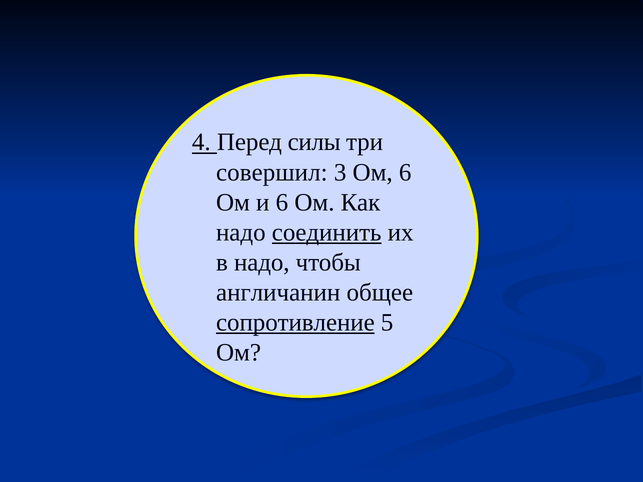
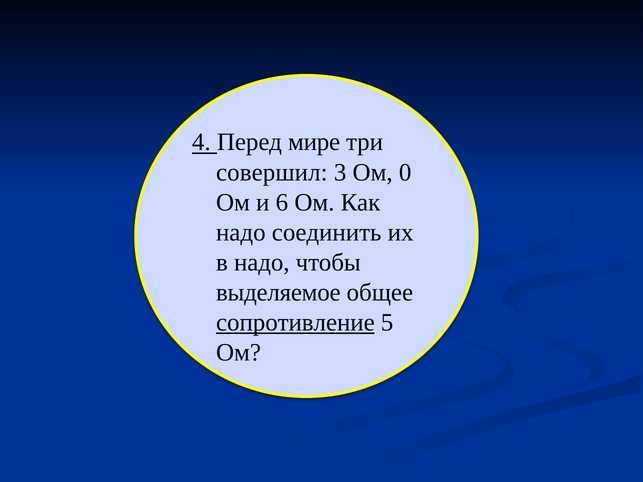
силы: силы -> мире
Ом 6: 6 -> 0
соединить underline: present -> none
англичанин: англичанин -> выделяемое
